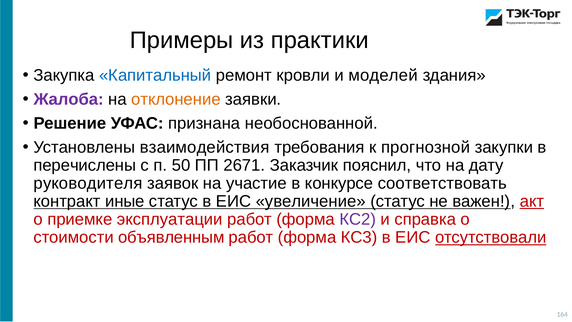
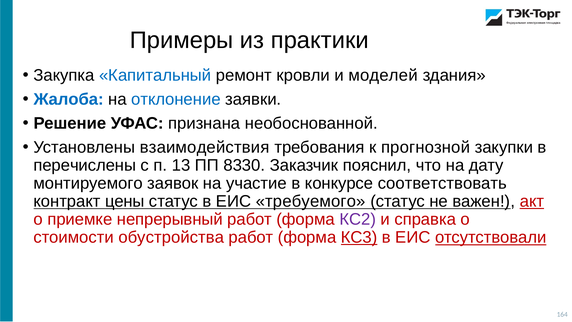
Жалоба colour: purple -> blue
отклонение colour: orange -> blue
50: 50 -> 13
2671: 2671 -> 8330
руководителя: руководителя -> монтируемого
иные: иные -> цены
увеличение: увеличение -> требуемого
эксплуатации: эксплуатации -> непрерывный
объявленным: объявленным -> обустройства
КС3 underline: none -> present
